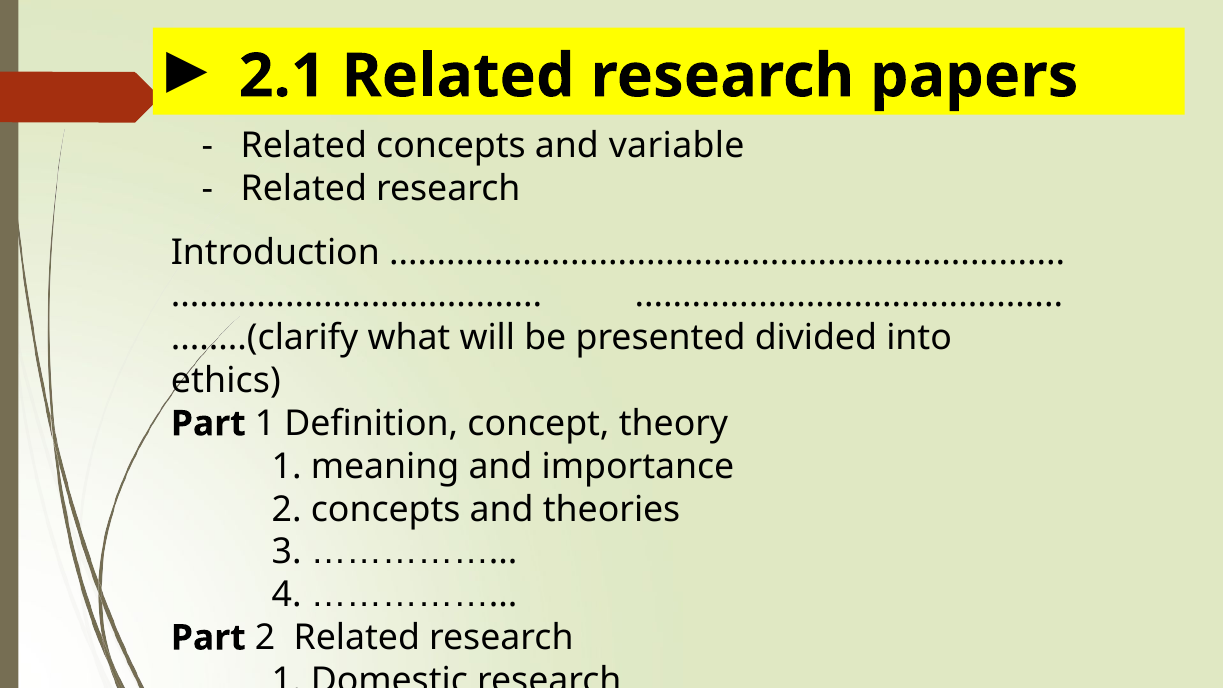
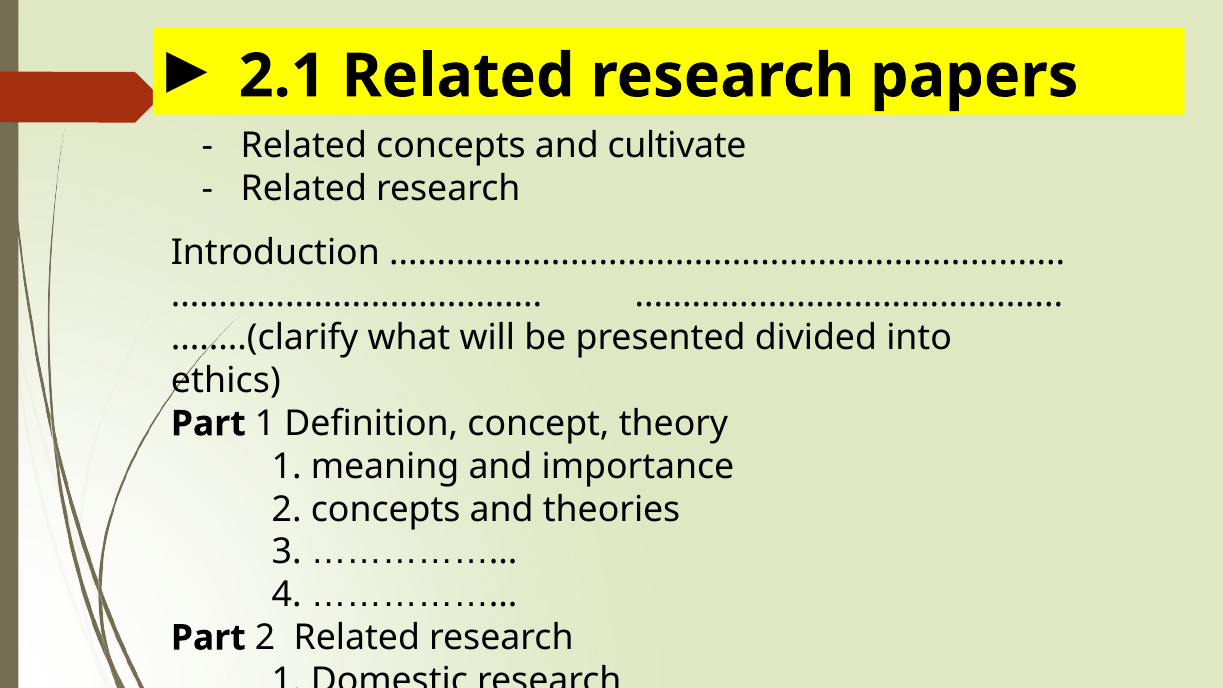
variable: variable -> cultivate
